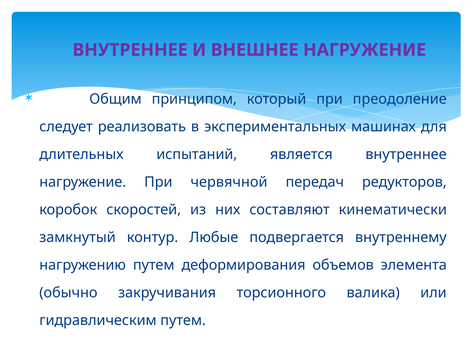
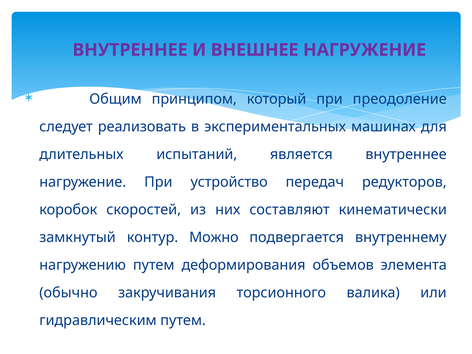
червячной: червячной -> устройство
Любые: Любые -> Можно
